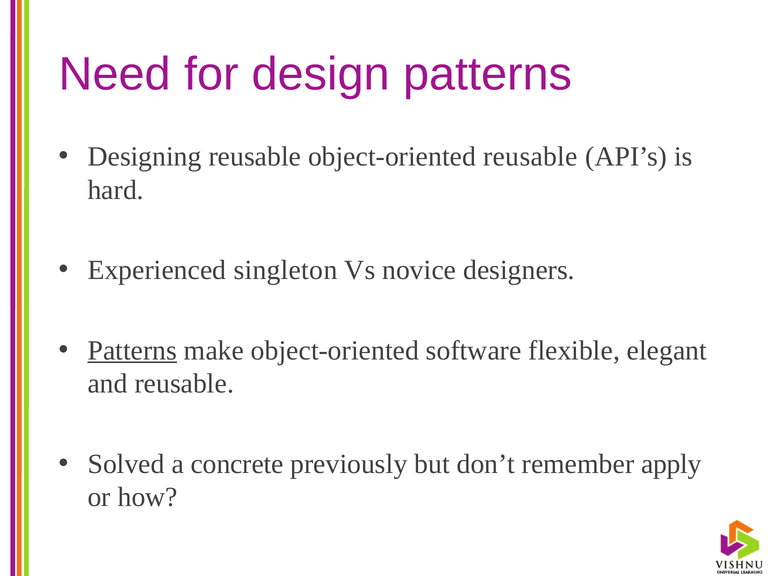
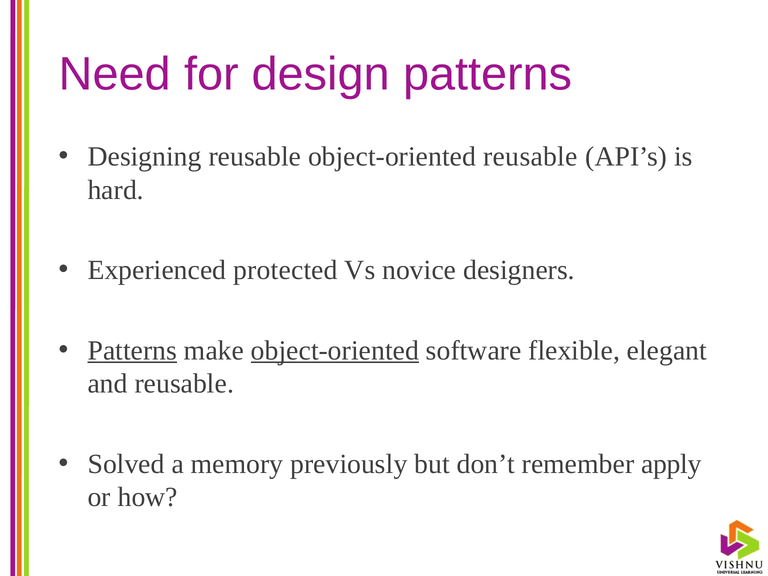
singleton: singleton -> protected
object-oriented at (335, 350) underline: none -> present
concrete: concrete -> memory
